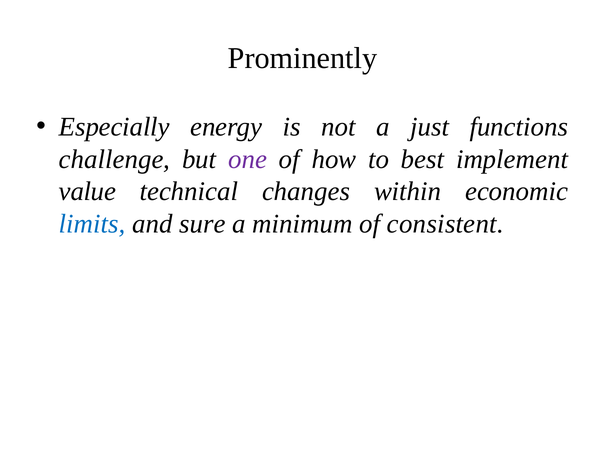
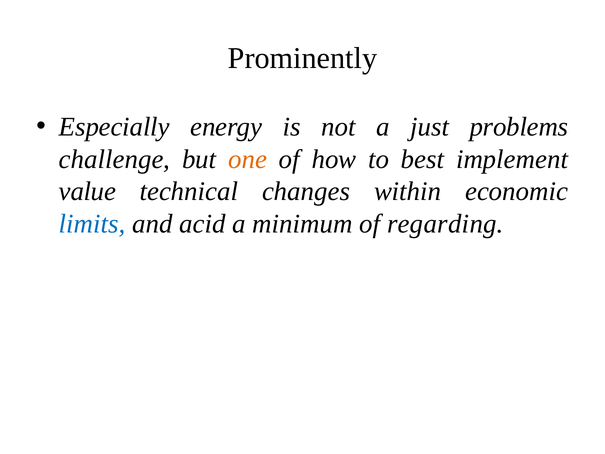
functions: functions -> problems
one colour: purple -> orange
sure: sure -> acid
consistent: consistent -> regarding
